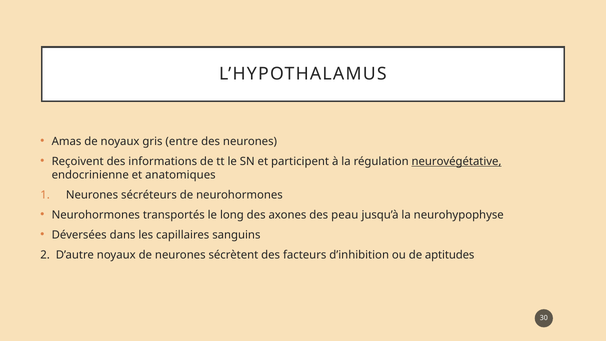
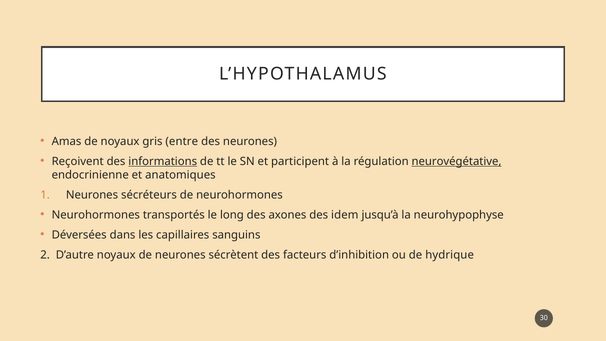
informations underline: none -> present
peau: peau -> idem
aptitudes: aptitudes -> hydrique
